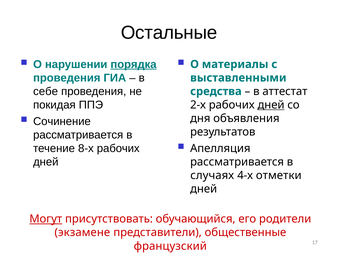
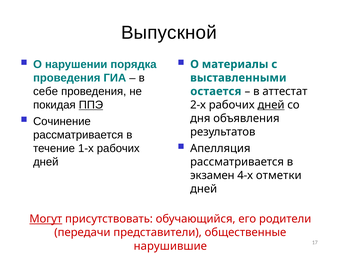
Остальные: Остальные -> Выпускной
порядка underline: present -> none
средства: средства -> остается
ППЭ underline: none -> present
8-х: 8-х -> 1-х
случаях: случаях -> экзамен
экзамене: экзамене -> передачи
французский: французский -> нарушившие
